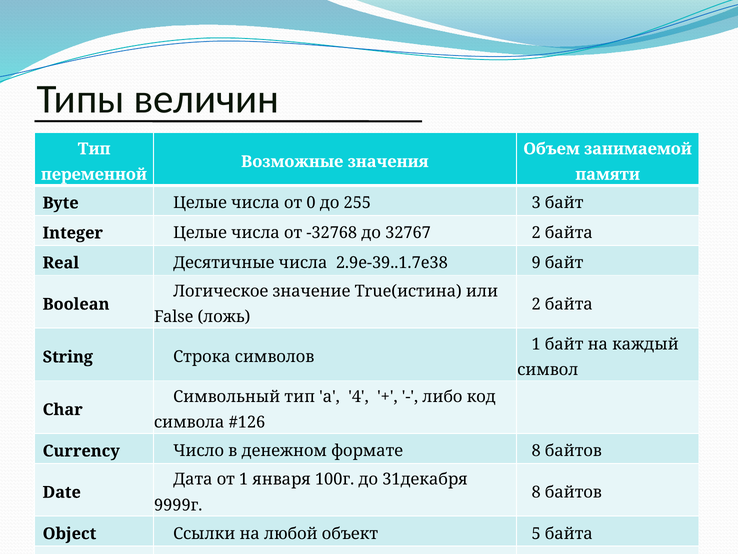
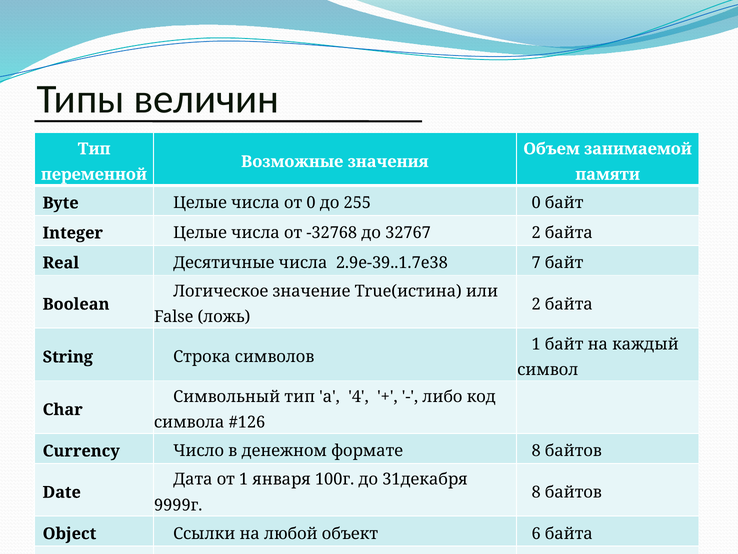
255 3: 3 -> 0
9: 9 -> 7
5: 5 -> 6
